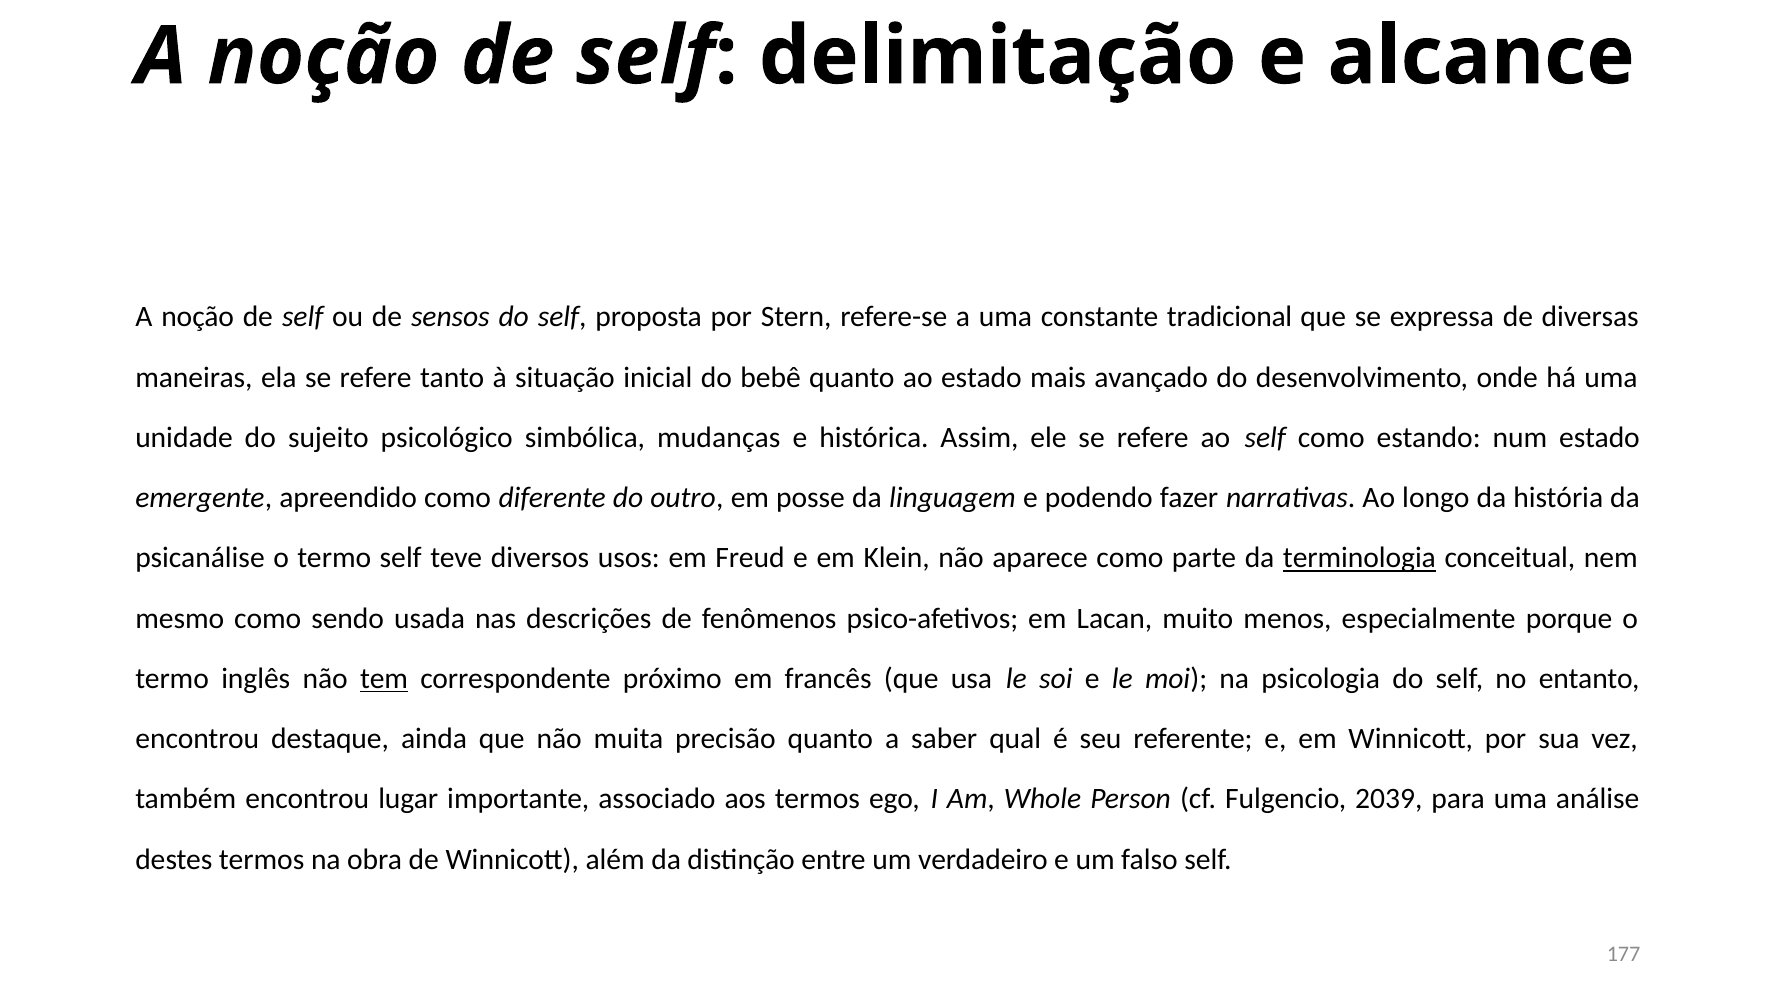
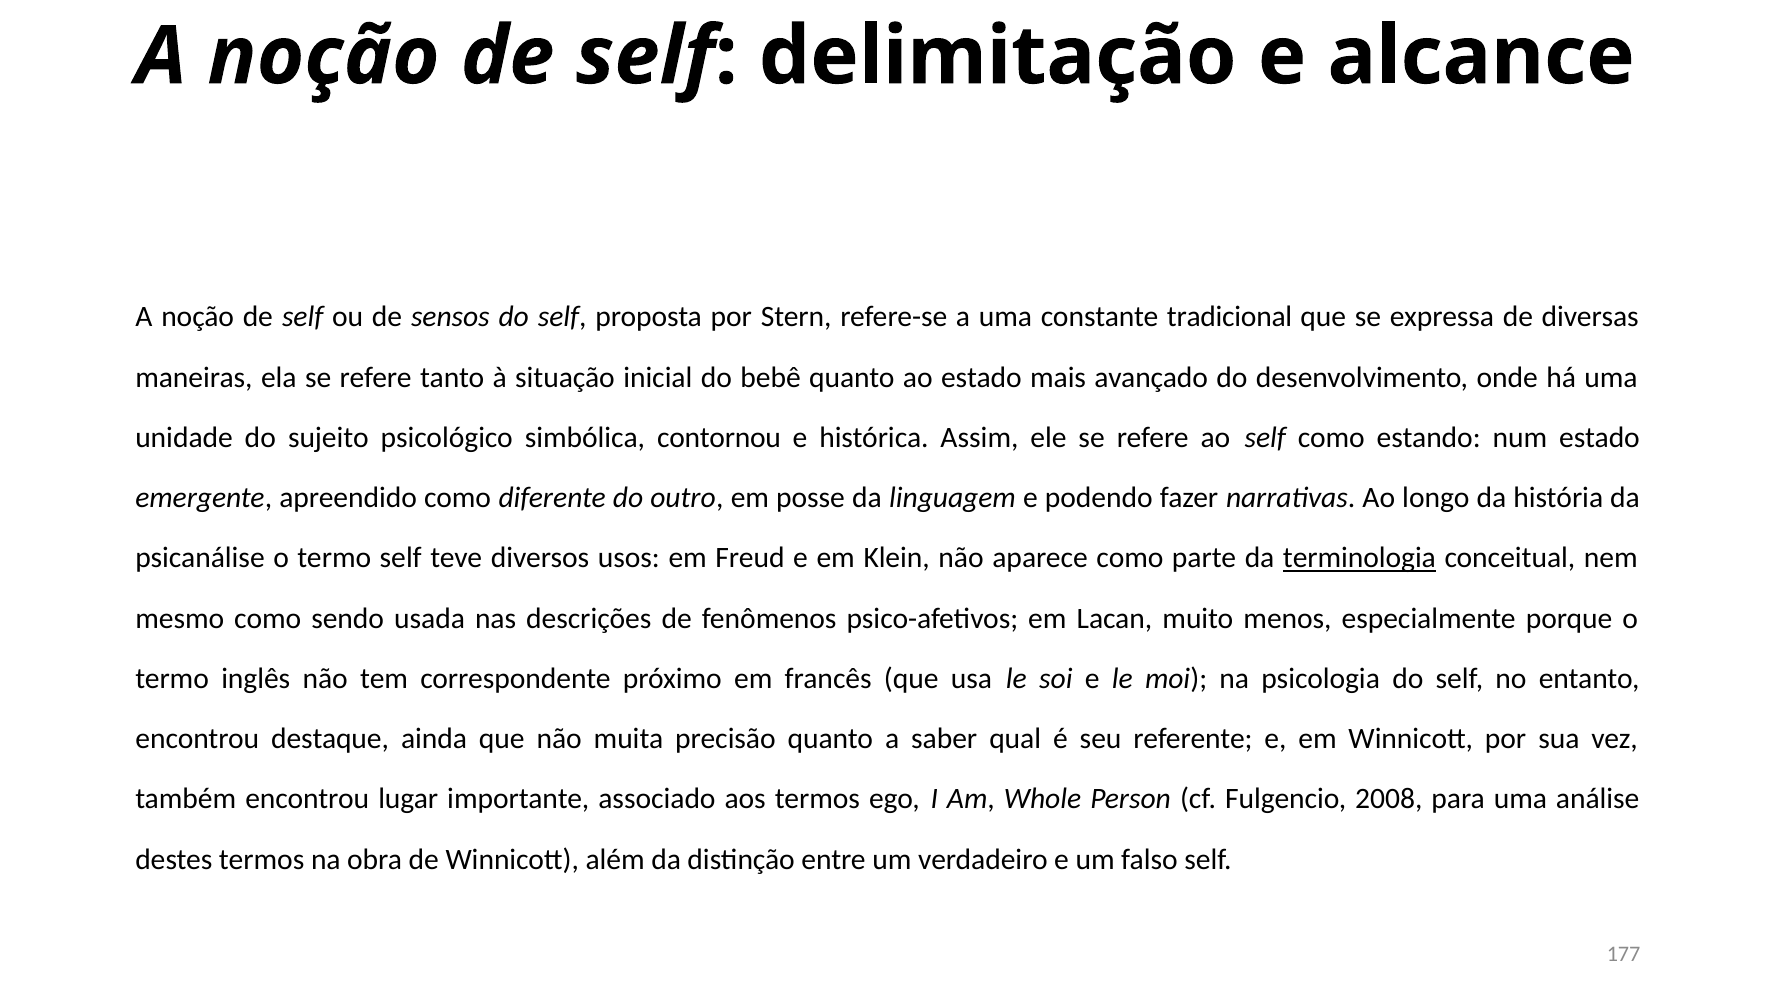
mudanças: mudanças -> contornou
tem underline: present -> none
2039: 2039 -> 2008
